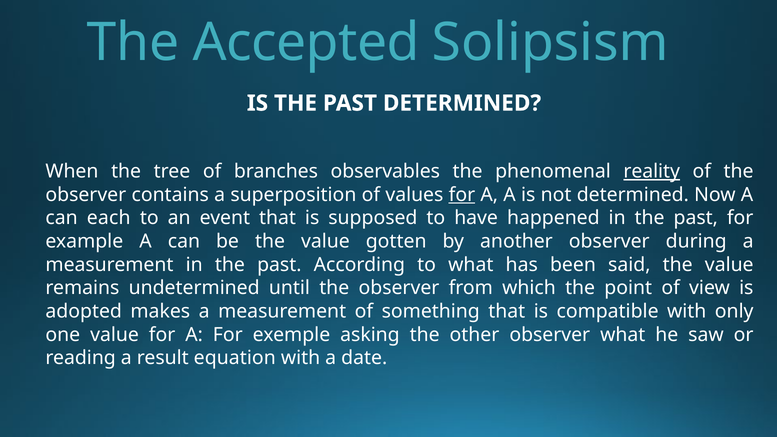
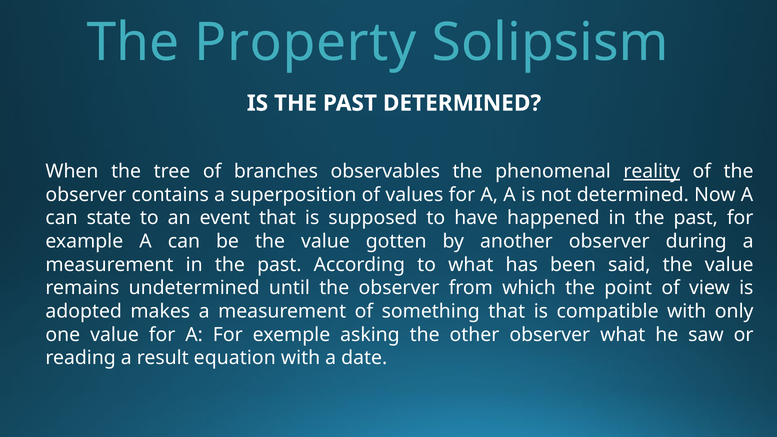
Accepted: Accepted -> Property
for at (462, 195) underline: present -> none
each: each -> state
